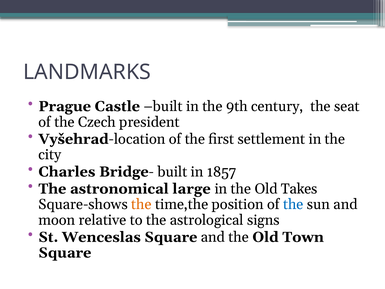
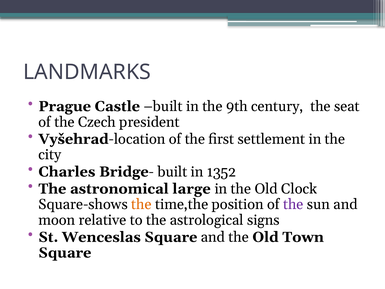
1857: 1857 -> 1352
Takes: Takes -> Clock
the at (293, 204) colour: blue -> purple
